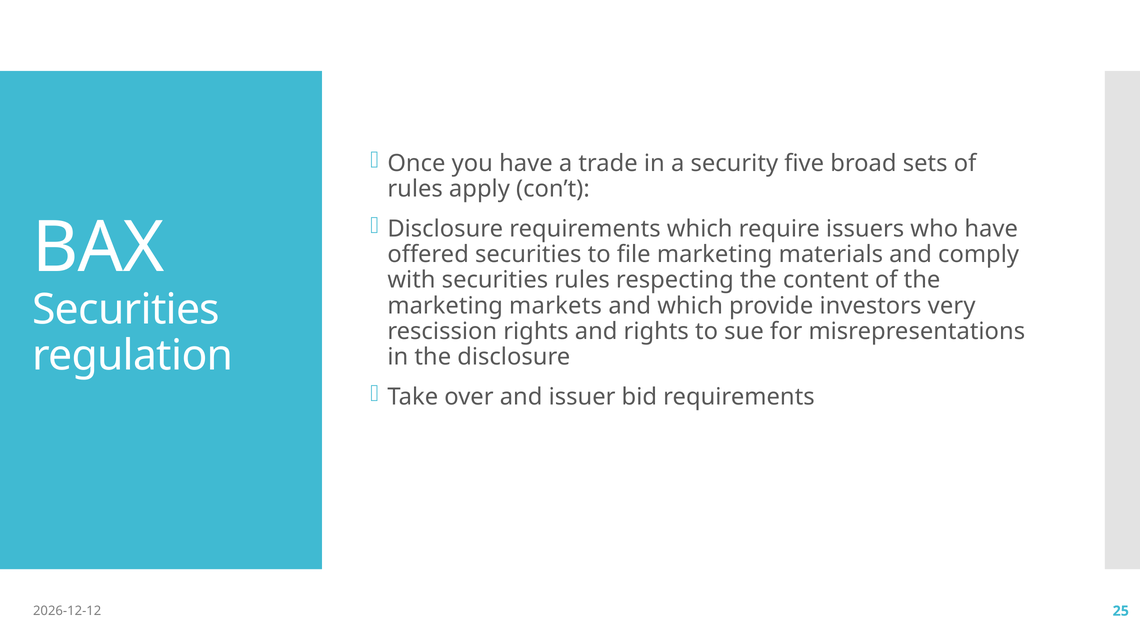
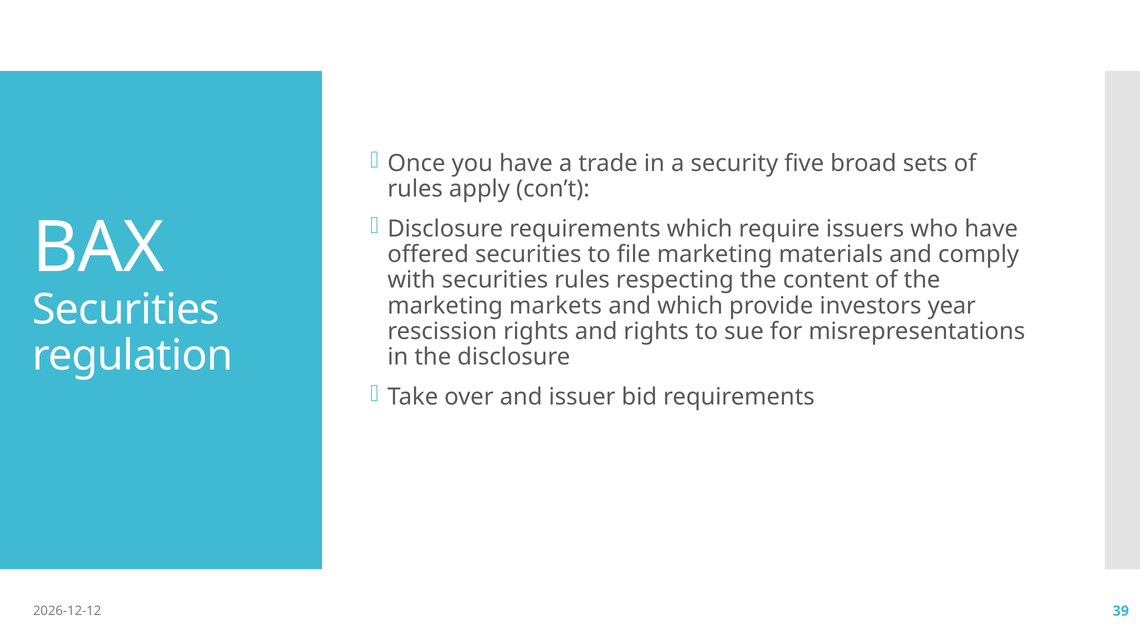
very: very -> year
25: 25 -> 39
